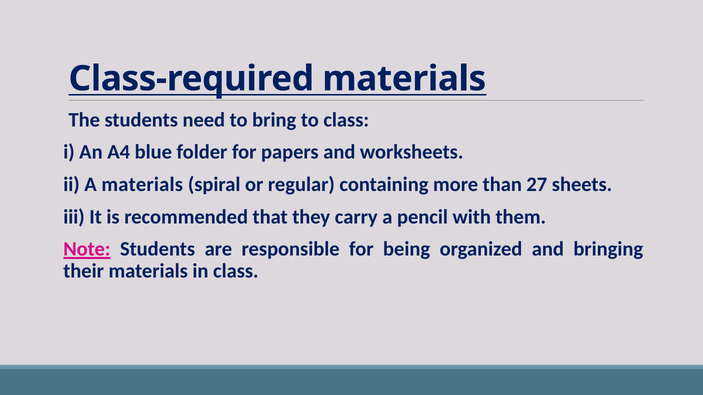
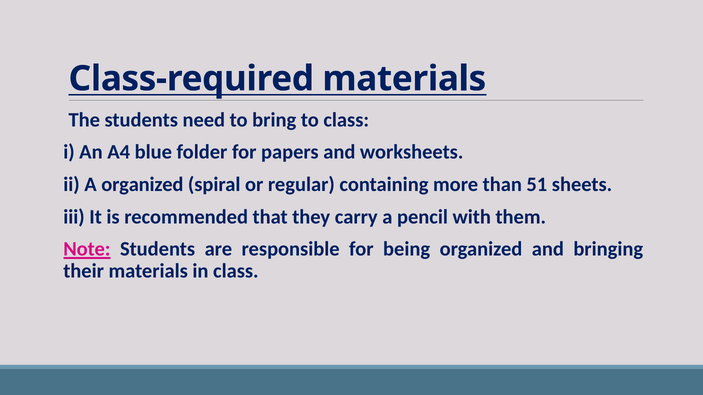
A materials: materials -> organized
27: 27 -> 51
